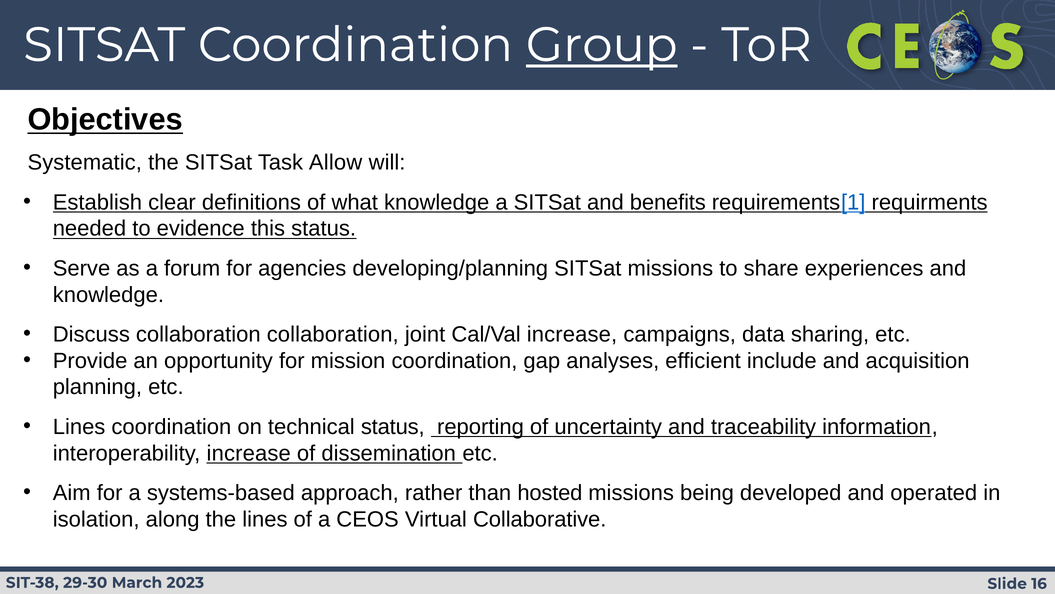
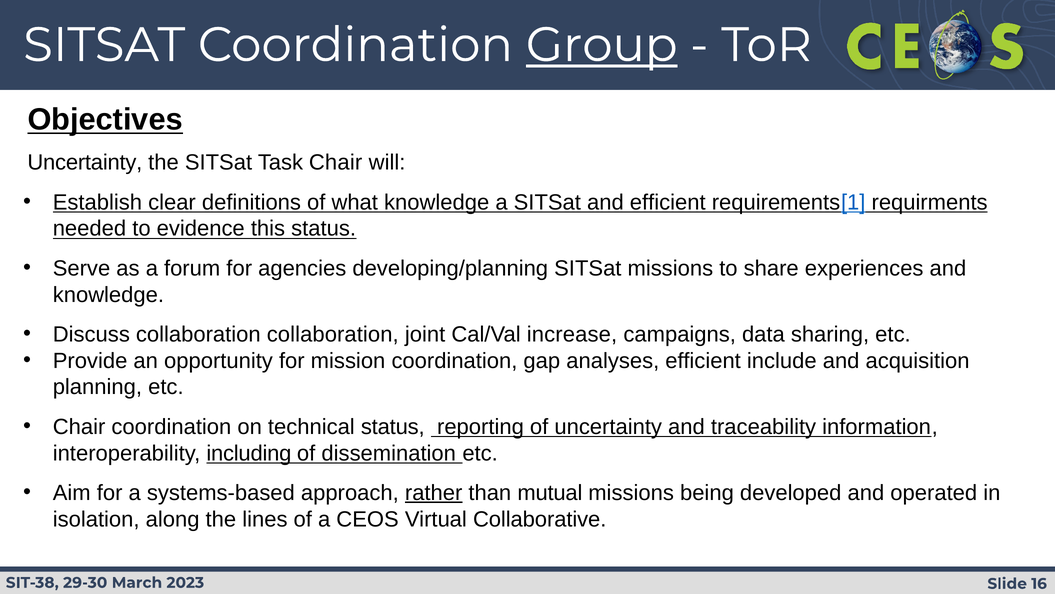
Systematic at (85, 163): Systematic -> Uncertainty
Task Allow: Allow -> Chair
and benefits: benefits -> efficient
Lines at (79, 426): Lines -> Chair
interoperability increase: increase -> including
rather underline: none -> present
hosted: hosted -> mutual
